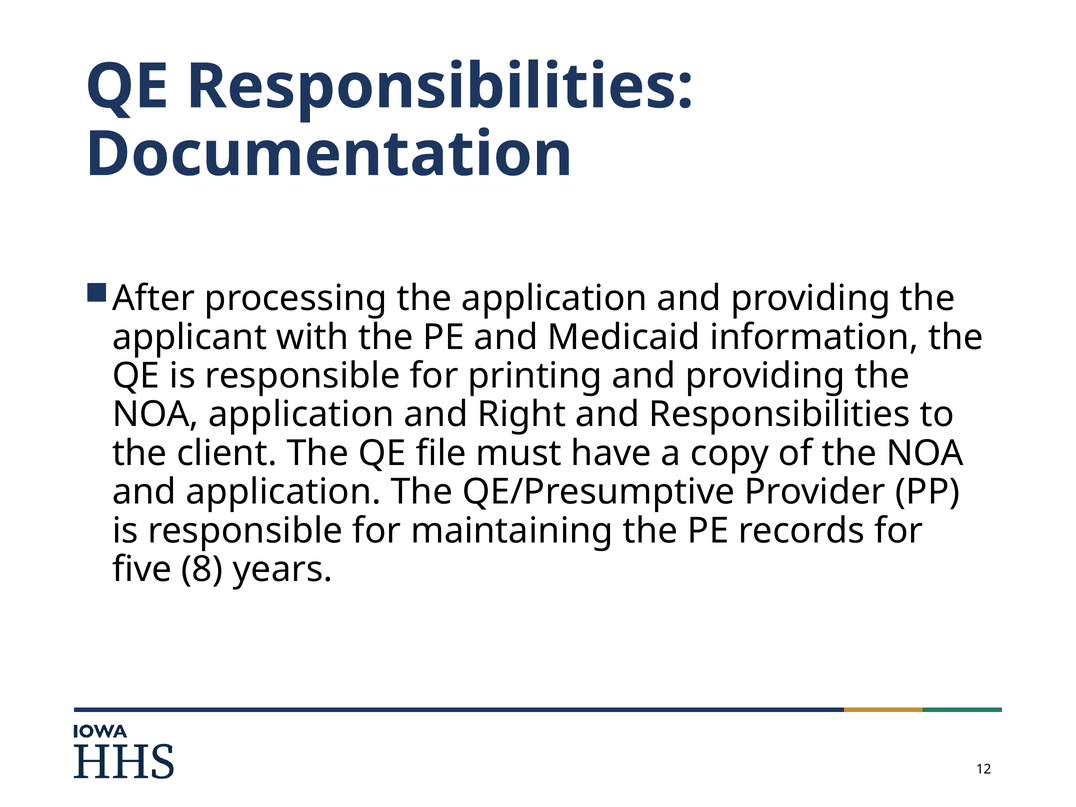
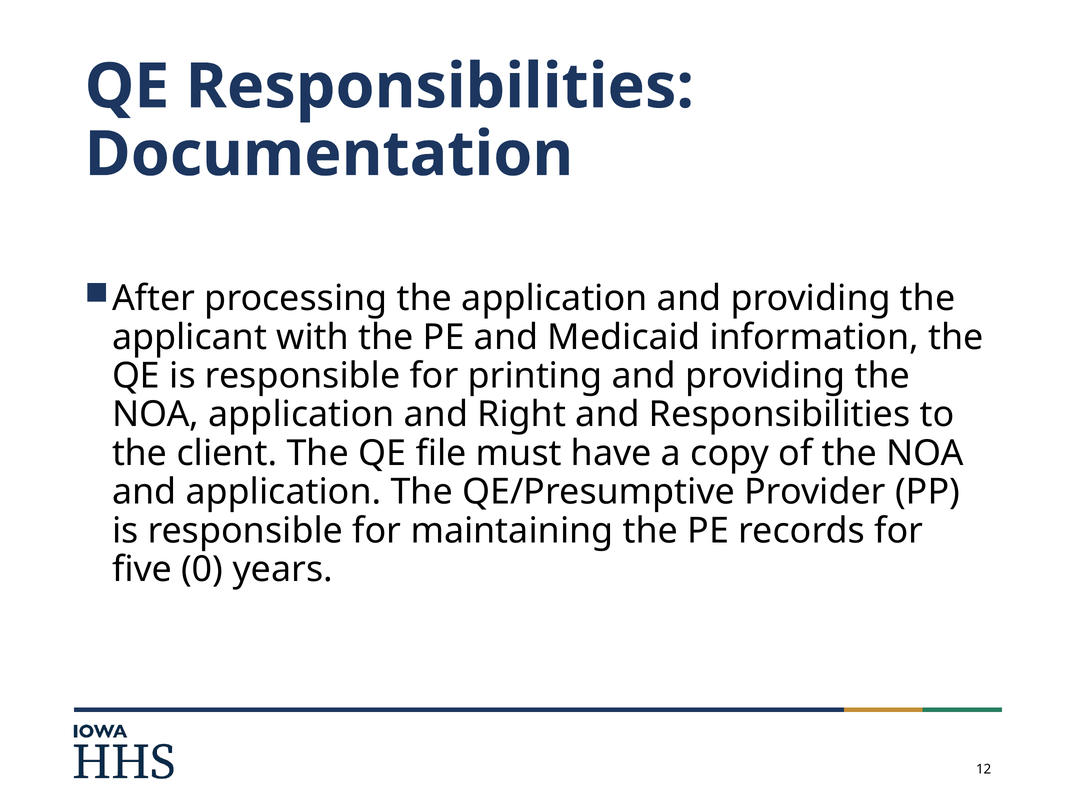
8: 8 -> 0
